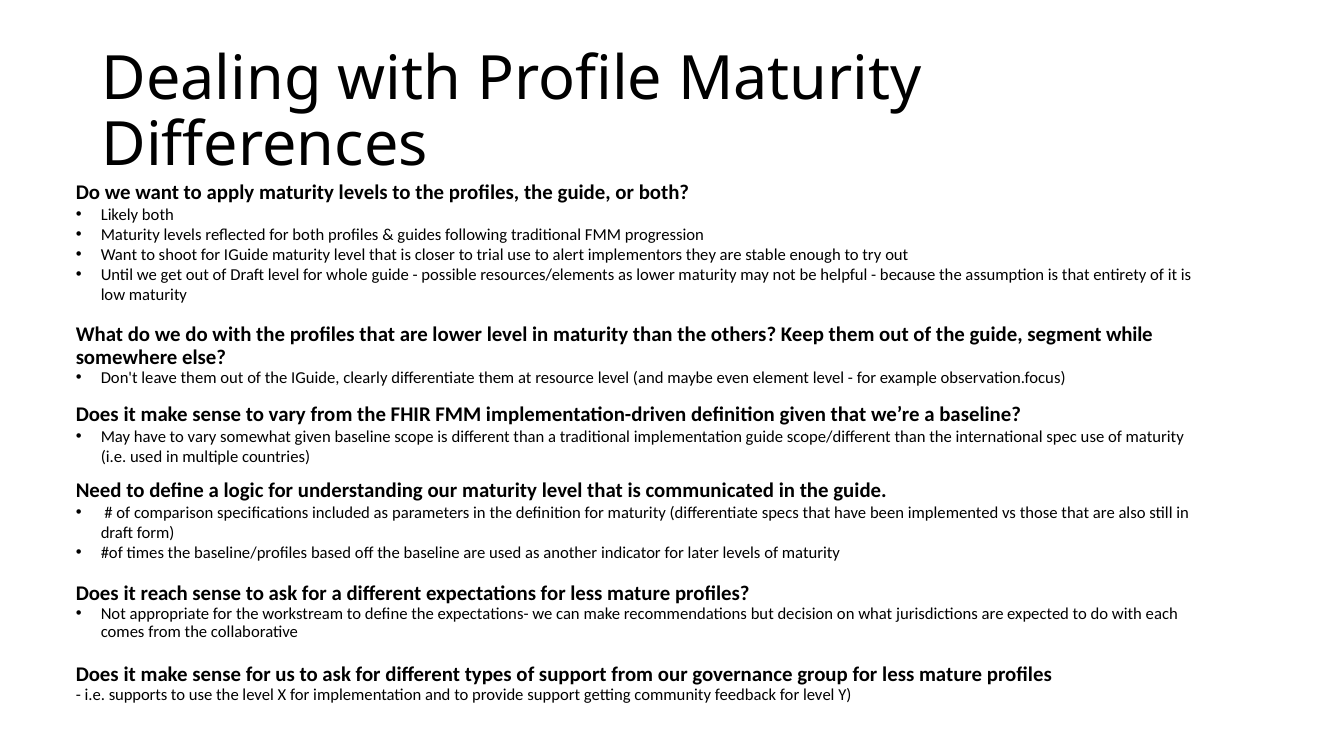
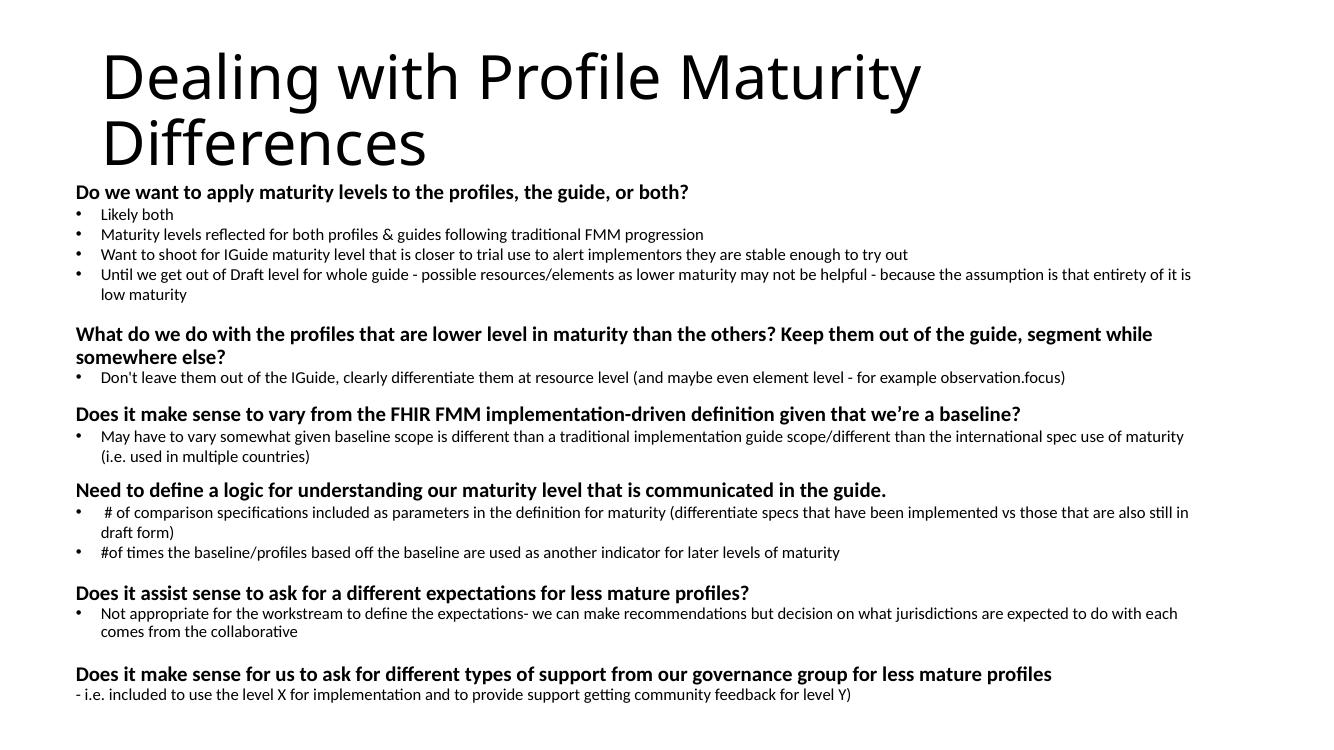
reach: reach -> assist
i.e supports: supports -> included
